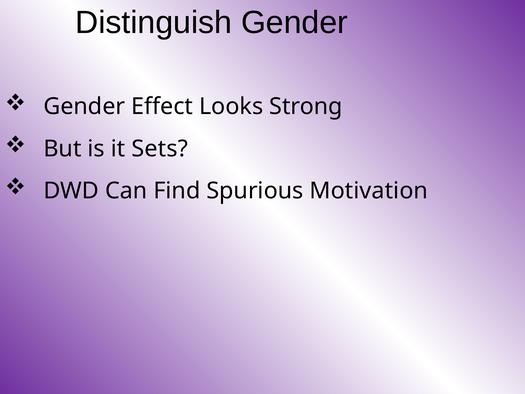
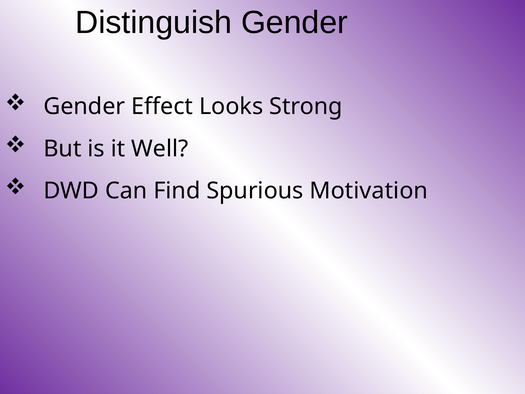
Sets: Sets -> Well
